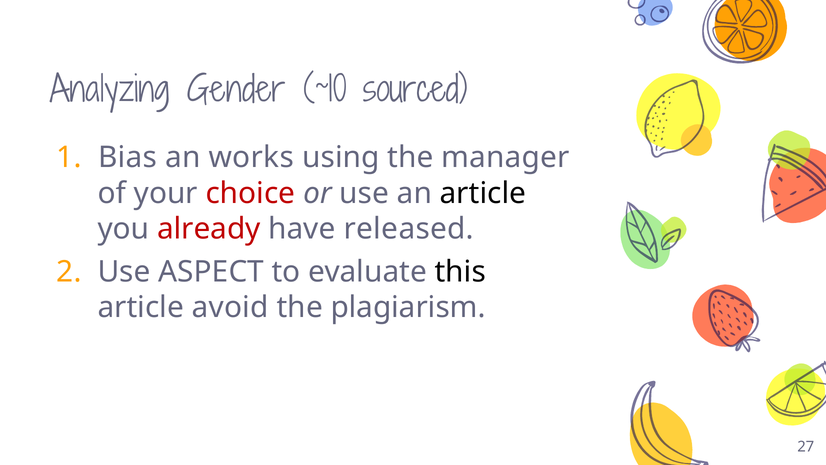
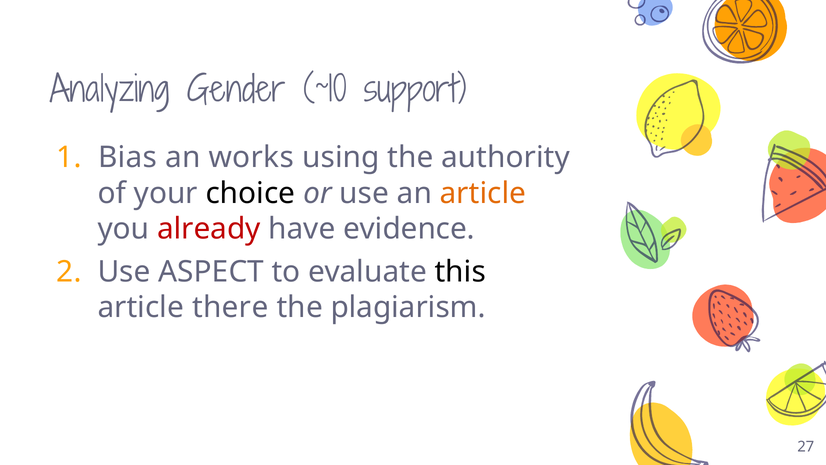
sourced: sourced -> support
manager: manager -> authority
choice colour: red -> black
article at (483, 193) colour: black -> orange
released: released -> evidence
avoid: avoid -> there
